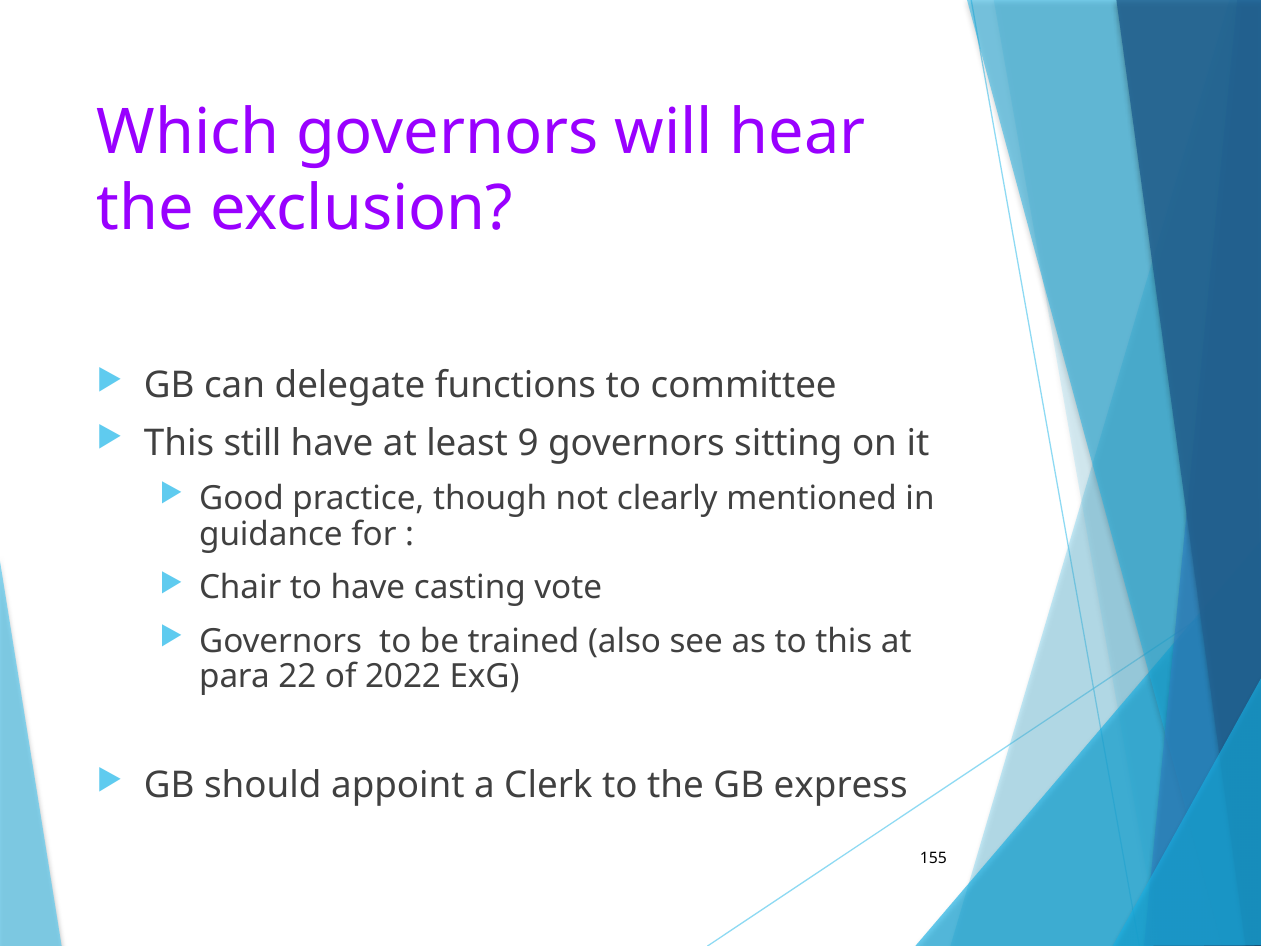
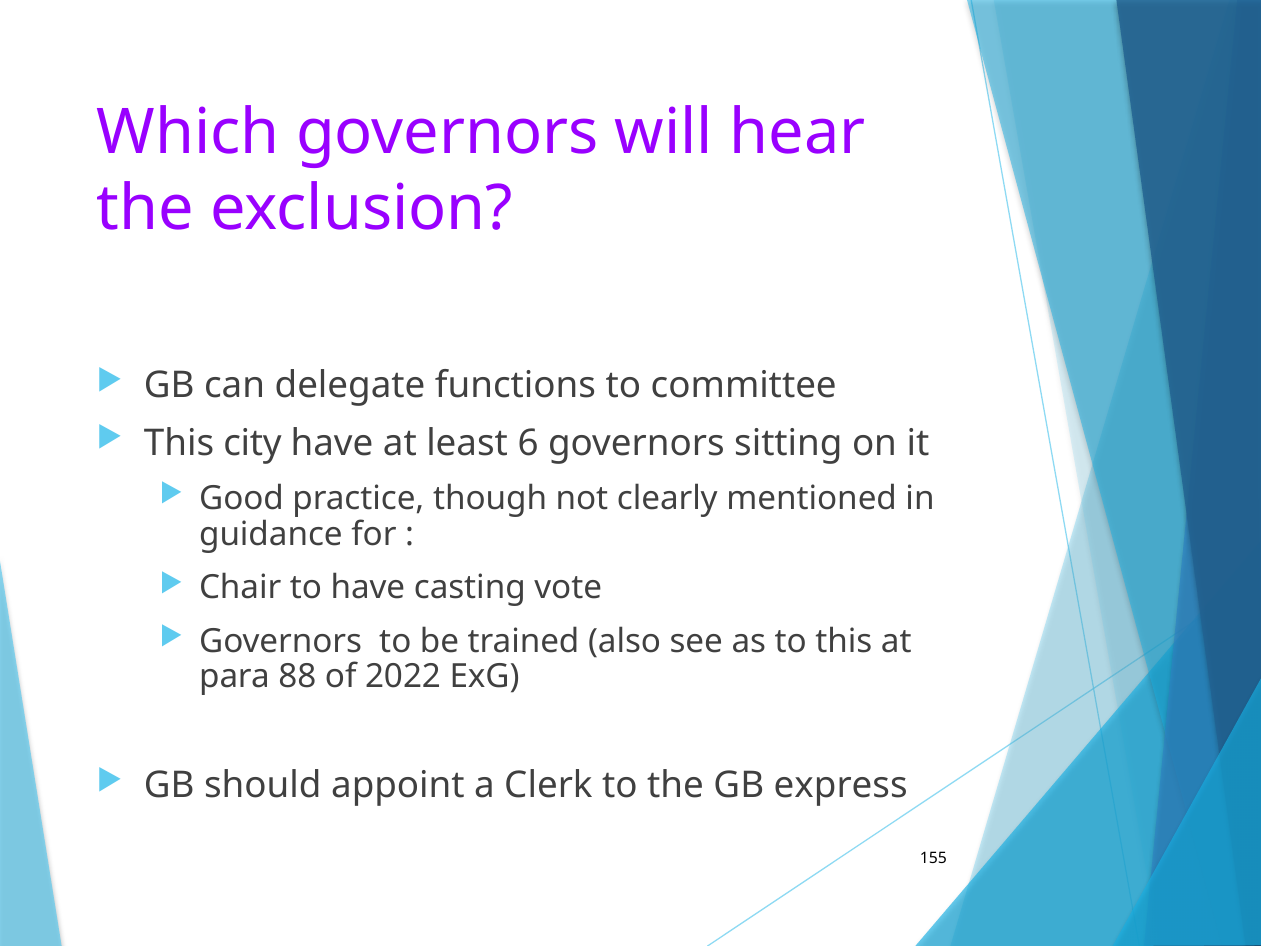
still: still -> city
9: 9 -> 6
22: 22 -> 88
